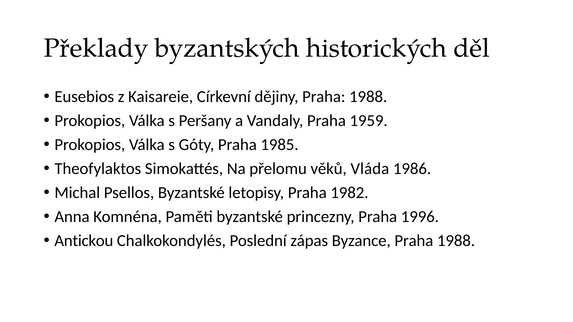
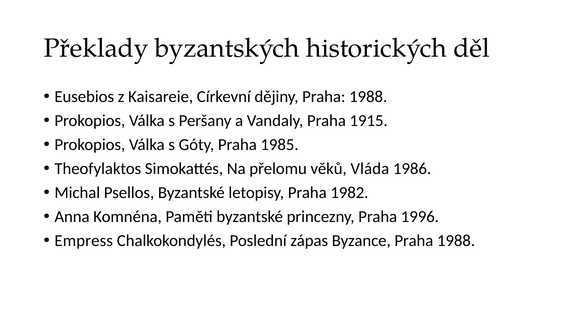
1959: 1959 -> 1915
Antickou: Antickou -> Empress
